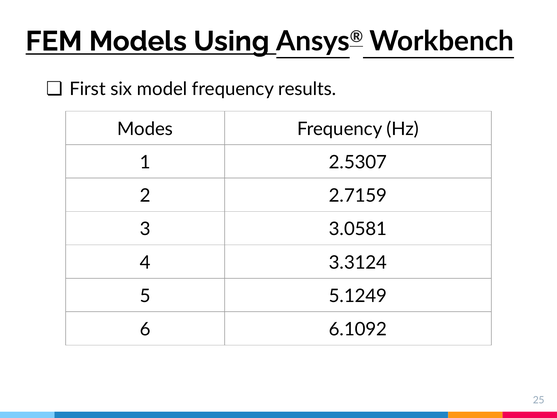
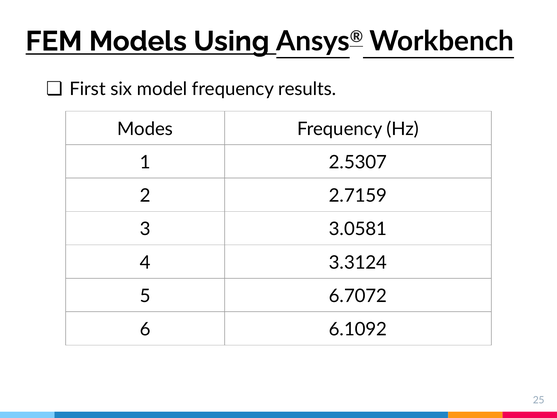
5.1249: 5.1249 -> 6.7072
